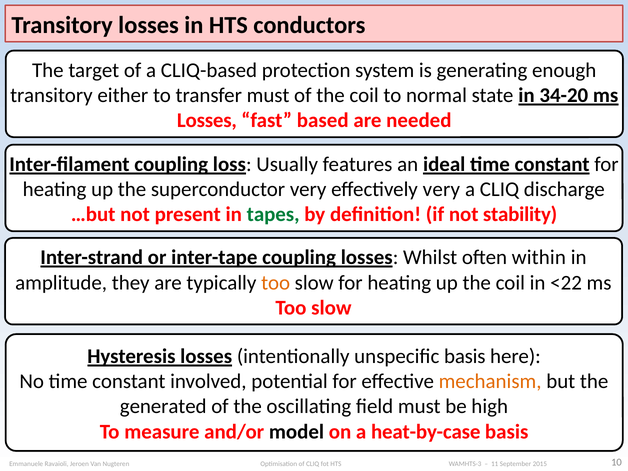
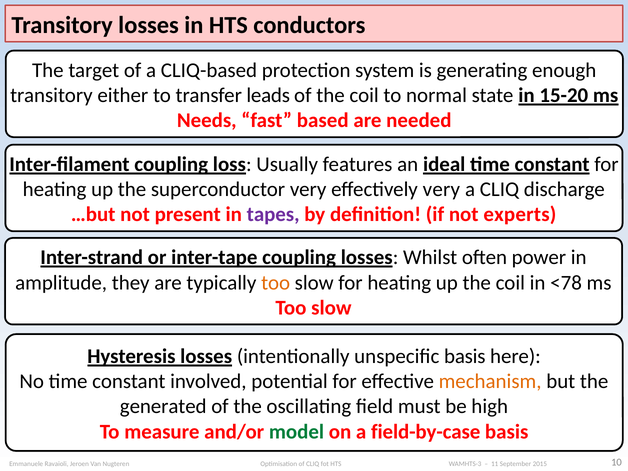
transfer must: must -> leads
34-20: 34-20 -> 15-20
Losses at (207, 120): Losses -> Needs
tapes colour: green -> purple
stability: stability -> experts
within: within -> power
<22: <22 -> <78
model colour: black -> green
heat-by-case: heat-by-case -> field-by-case
